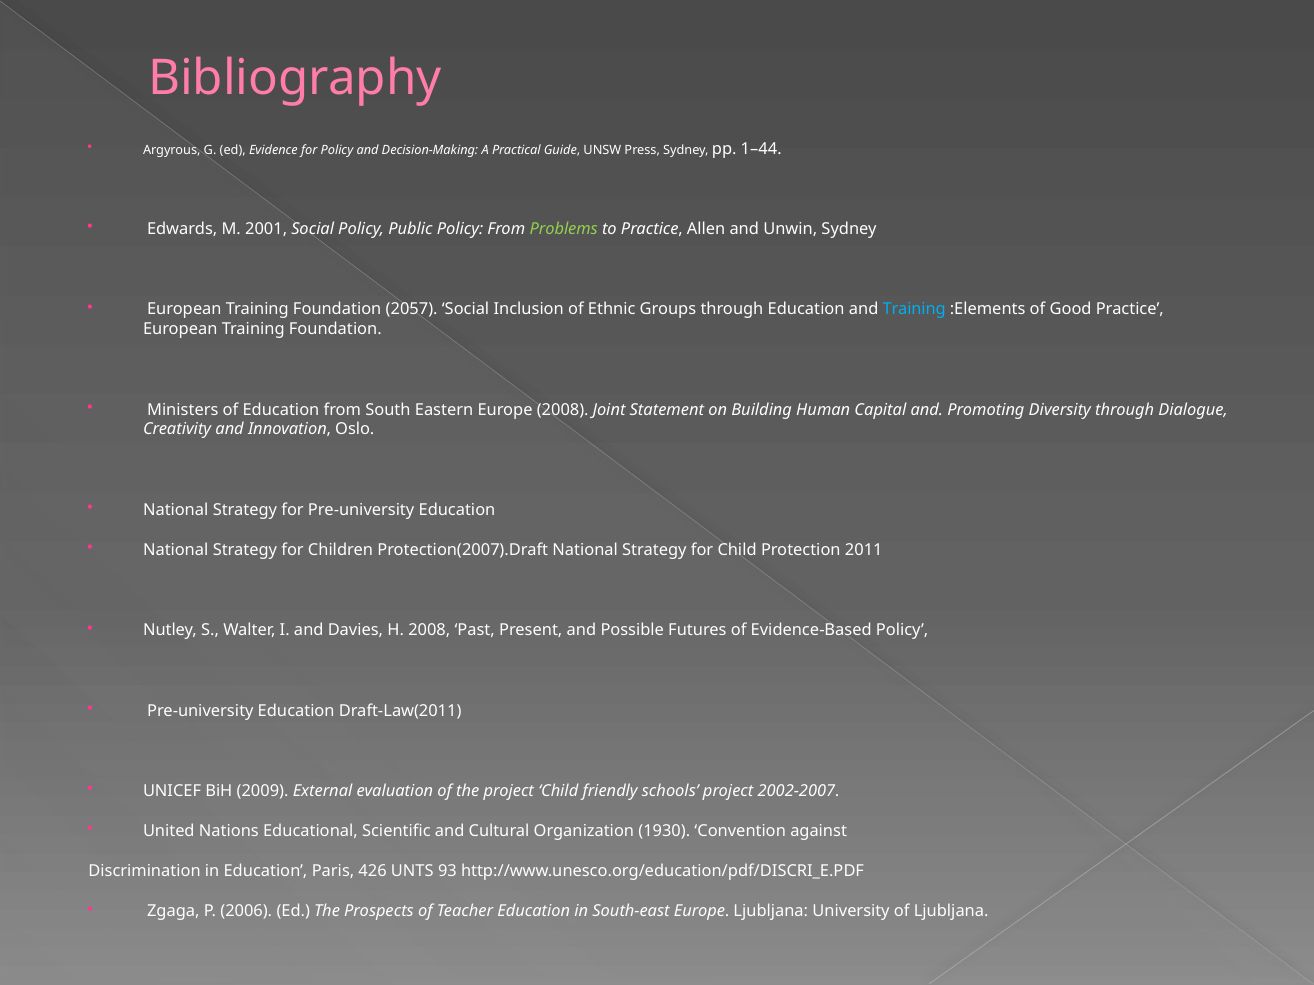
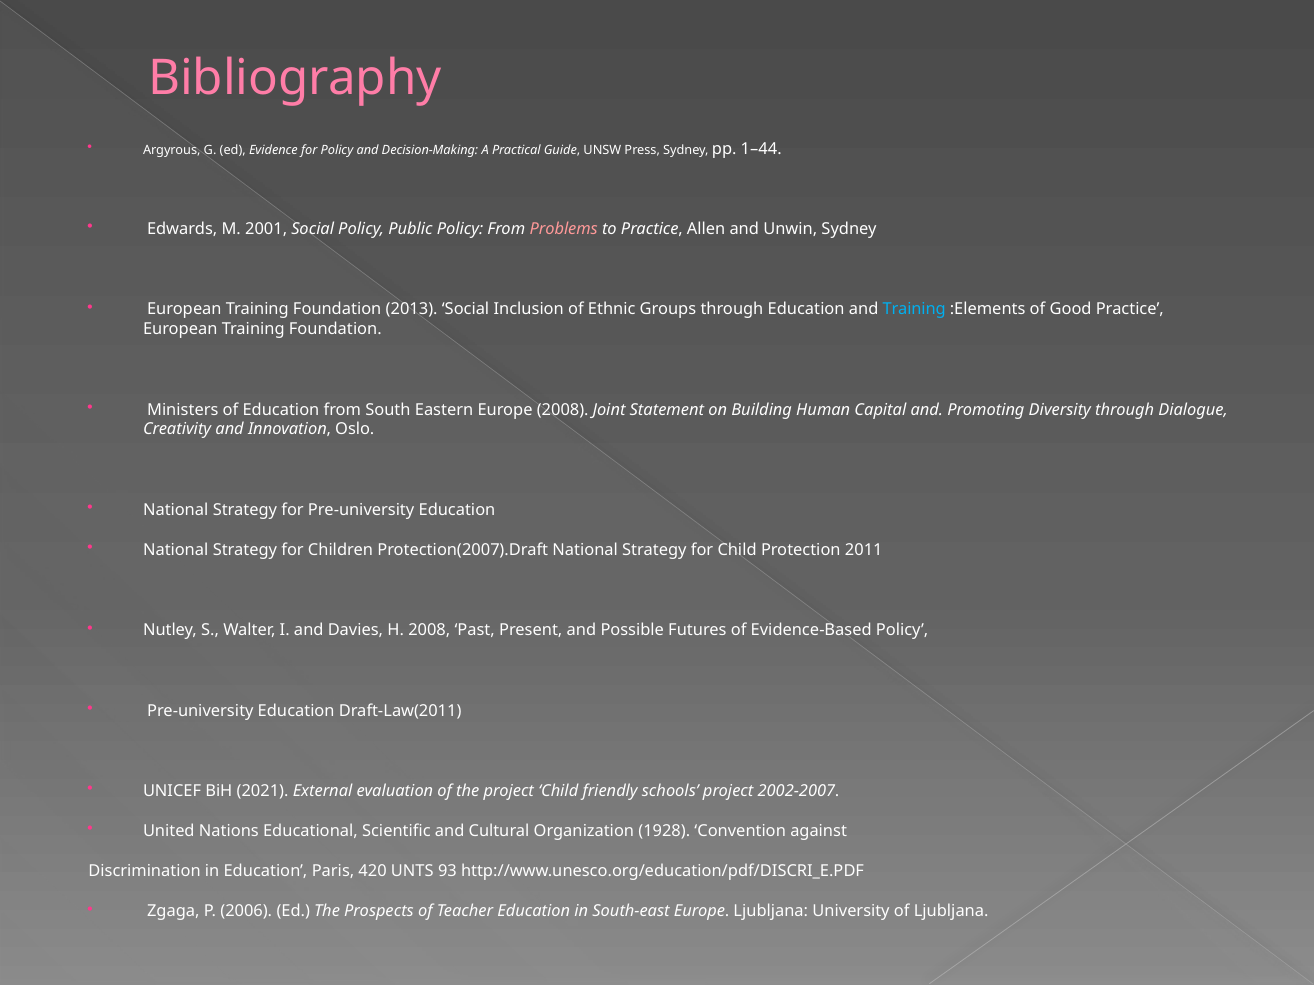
Problems colour: light green -> pink
2057: 2057 -> 2013
2009: 2009 -> 2021
1930: 1930 -> 1928
426: 426 -> 420
